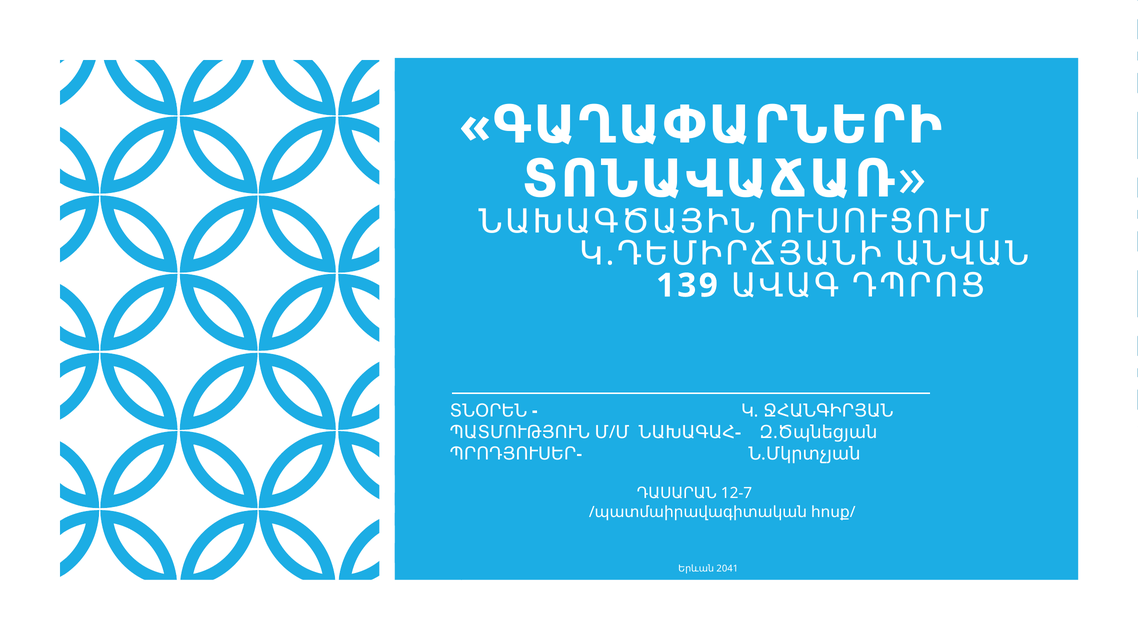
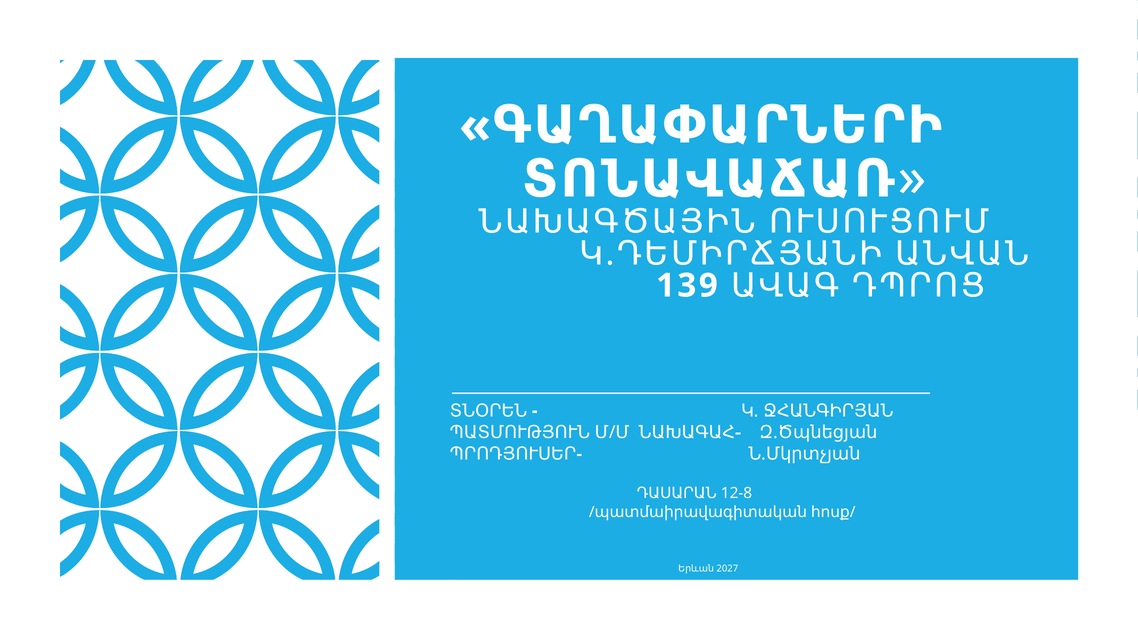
12-7: 12-7 -> 12-8
2041: 2041 -> 2027
